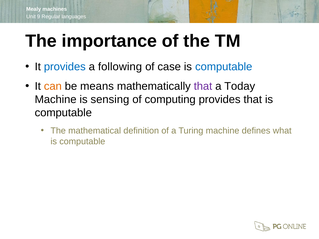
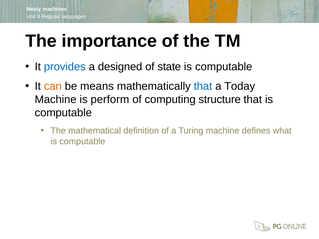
following: following -> designed
case: case -> state
computable at (224, 67) colour: blue -> black
that at (203, 86) colour: purple -> blue
sensing: sensing -> perform
computing provides: provides -> structure
